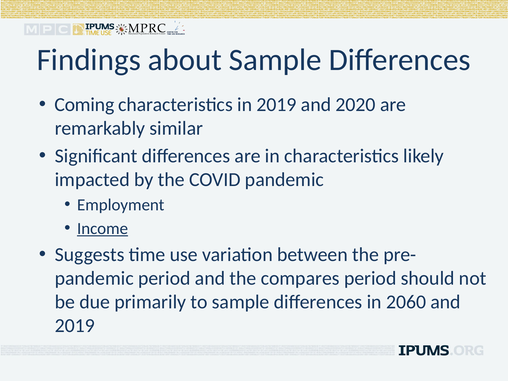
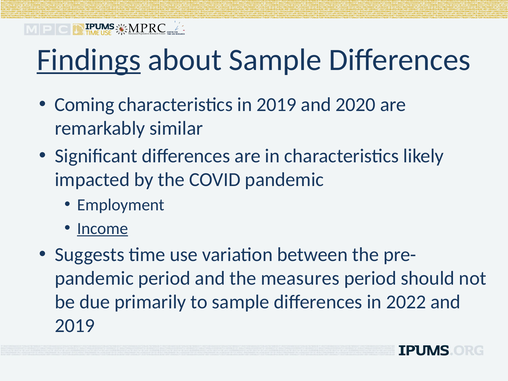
Findings underline: none -> present
compares: compares -> measures
2060: 2060 -> 2022
